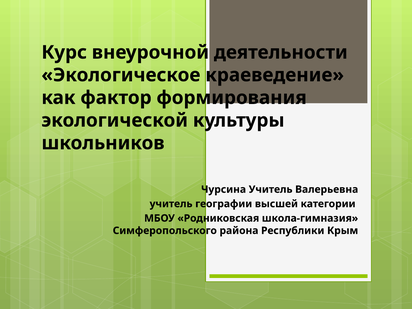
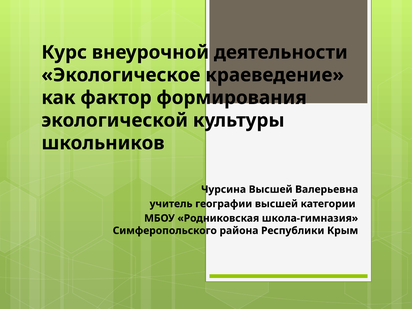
Чурсина Учитель: Учитель -> Высшей
